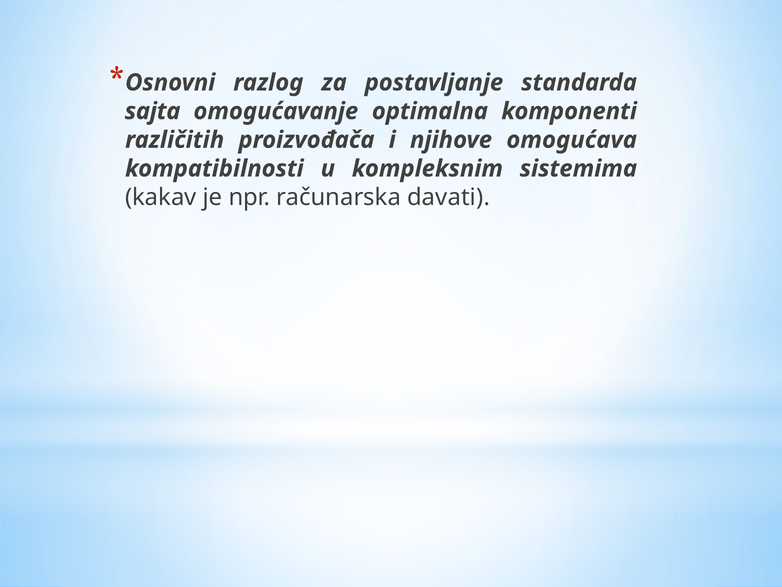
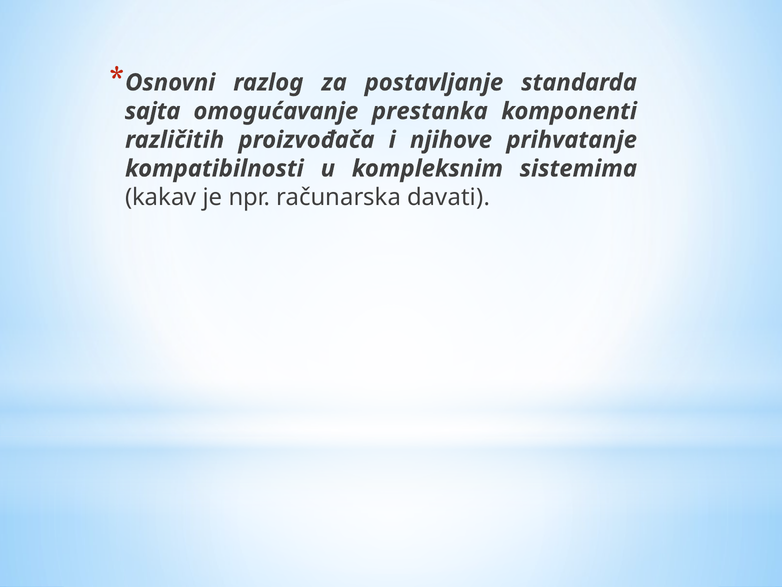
optimalna: optimalna -> prestanka
omogućava: omogućava -> prihvatanje
